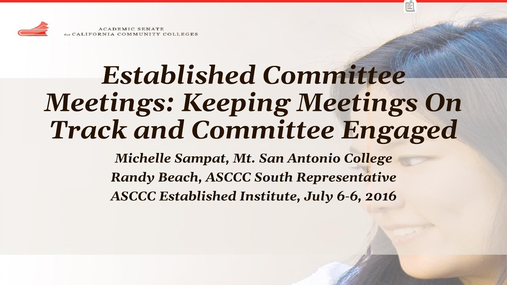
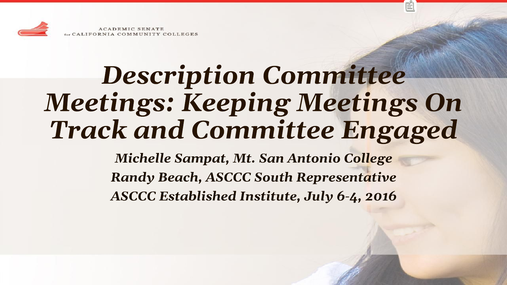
Established at (178, 75): Established -> Description
6-6: 6-6 -> 6-4
